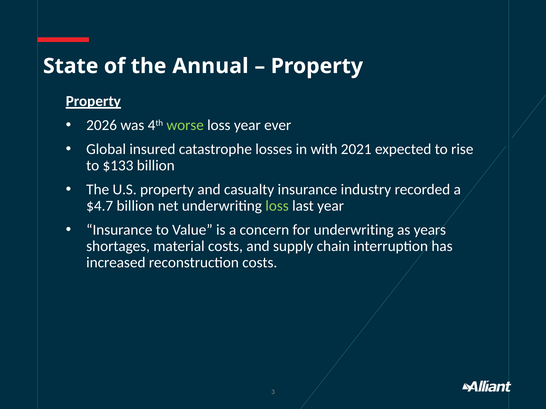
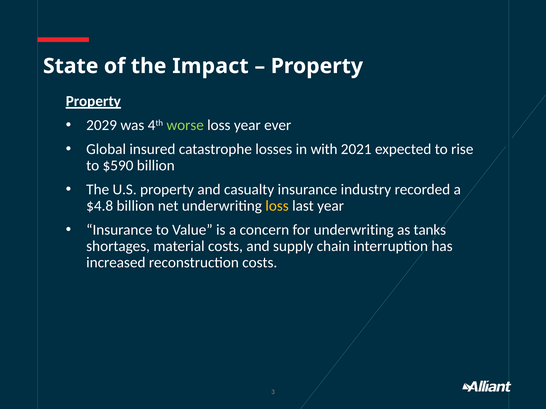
Annual: Annual -> Impact
2026: 2026 -> 2029
$133: $133 -> $590
$4.7: $4.7 -> $4.8
loss at (277, 206) colour: light green -> yellow
years: years -> tanks
